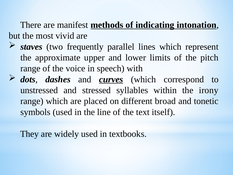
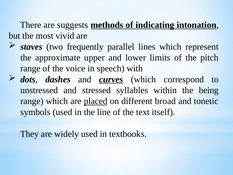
manifest: manifest -> suggests
irony: irony -> being
placed underline: none -> present
